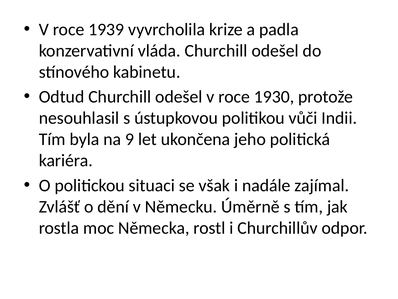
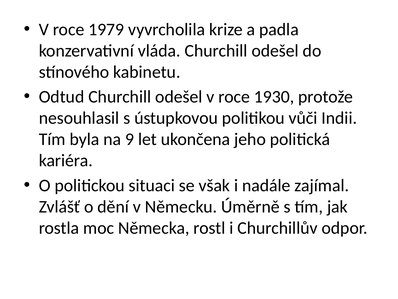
1939: 1939 -> 1979
